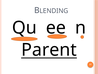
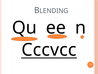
Parent: Parent -> Cccvcc
